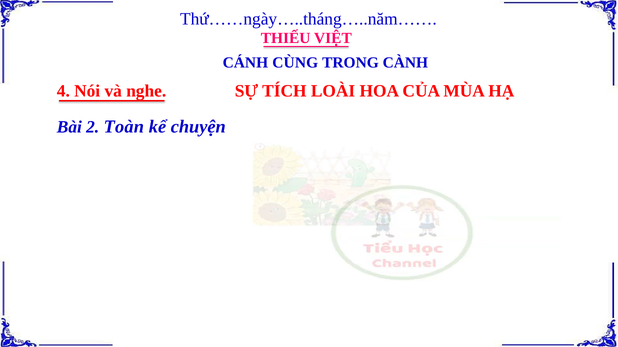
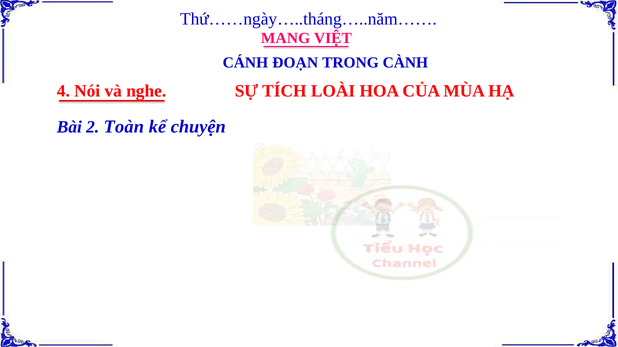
THIẾU: THIẾU -> MANG
CÙNG: CÙNG -> ĐOẠN
